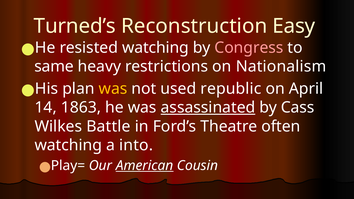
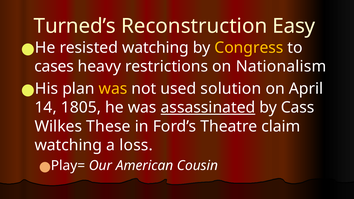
Congress colour: pink -> yellow
same: same -> cases
republic: republic -> solution
1863: 1863 -> 1805
Battle: Battle -> These
often: often -> claim
into: into -> loss
American underline: present -> none
